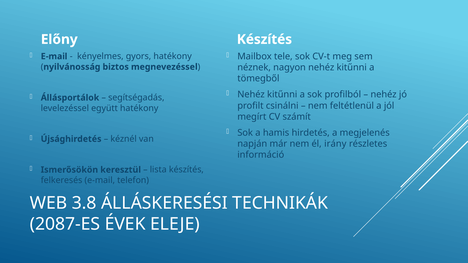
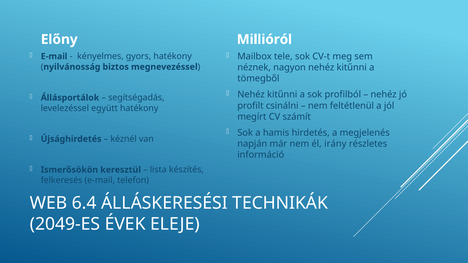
Készítés at (264, 39): Készítés -> Millióról
3.8: 3.8 -> 6.4
2087-ES: 2087-ES -> 2049-ES
